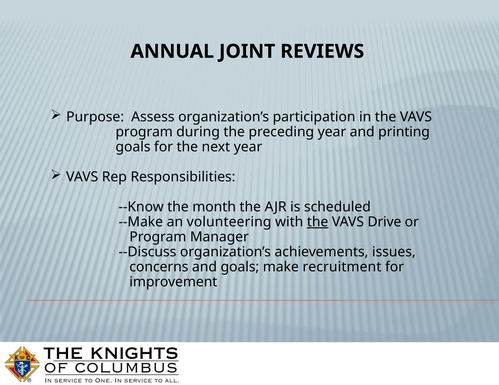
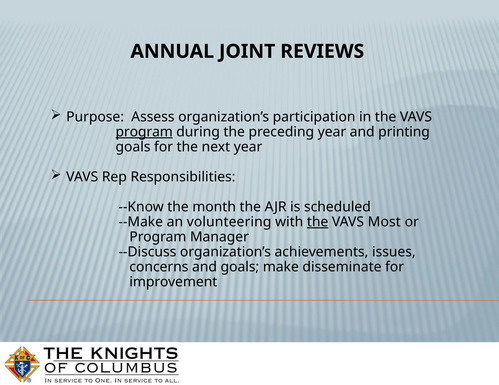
program at (144, 132) underline: none -> present
Drive: Drive -> Most
recruitment: recruitment -> disseminate
